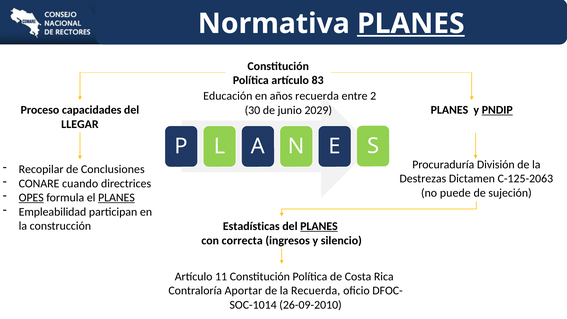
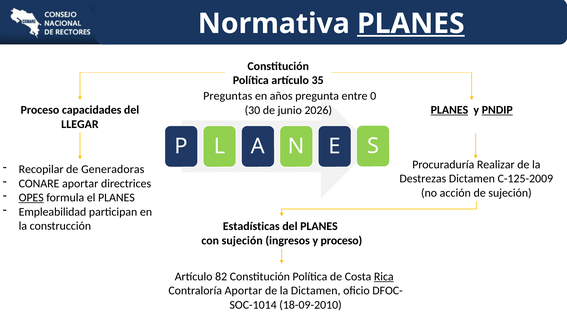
83: 83 -> 35
Educación: Educación -> Preguntas
años recuerda: recuerda -> pregunta
2: 2 -> 0
PLANES at (449, 110) underline: none -> present
2029: 2029 -> 2026
División: División -> Realizar
Conclusiones: Conclusiones -> Generadoras
C-125-2063: C-125-2063 -> C-125-2009
CONARE cuando: cuando -> aportar
puede: puede -> acción
PLANES at (116, 198) underline: present -> none
PLANES at (319, 226) underline: present -> none
con correcta: correcta -> sujeción
y silencio: silencio -> proceso
11: 11 -> 82
Rica underline: none -> present
la Recuerda: Recuerda -> Dictamen
26-09-2010: 26-09-2010 -> 18-09-2010
